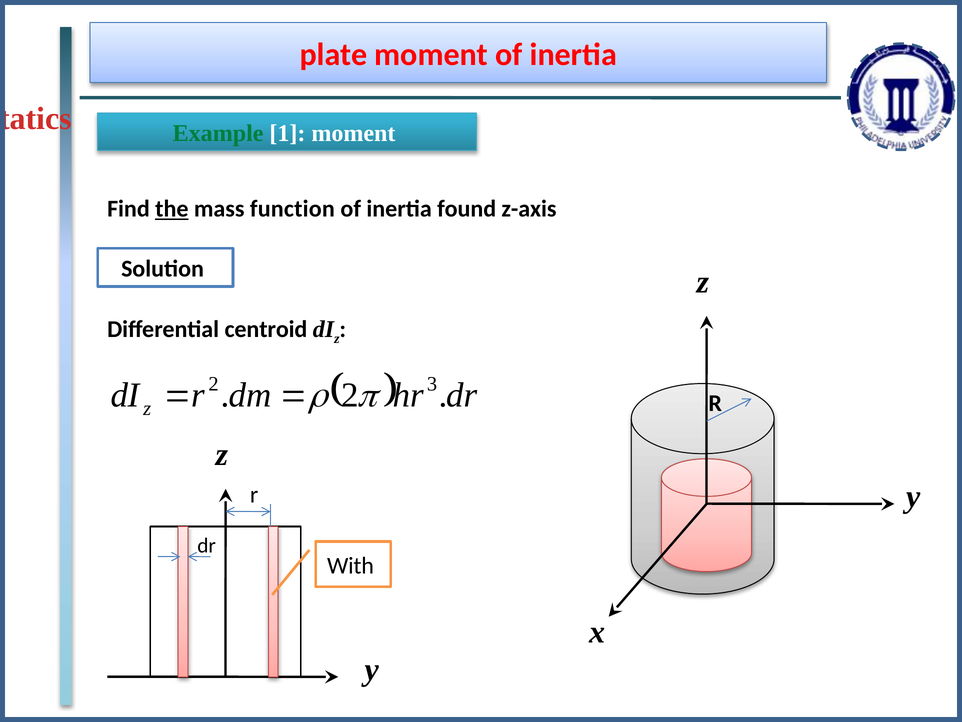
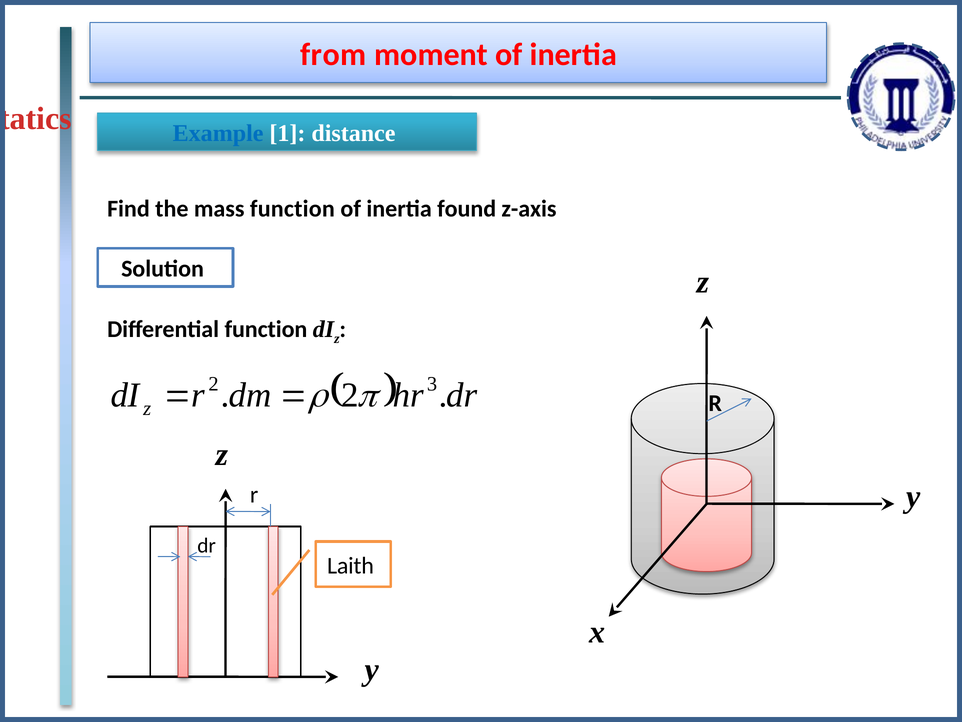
plate: plate -> from
Example colour: green -> blue
1 moment: moment -> distance
the underline: present -> none
Differential centroid: centroid -> function
With: With -> Laith
